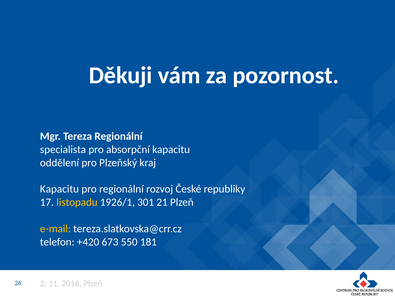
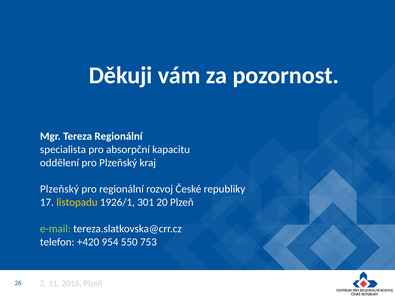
Kapacitu at (59, 189): Kapacitu -> Plzeňský
21: 21 -> 20
e-mail colour: yellow -> light green
673: 673 -> 954
181: 181 -> 753
